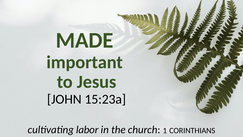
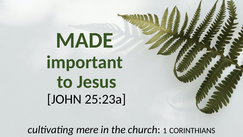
15:23a: 15:23a -> 25:23a
labor: labor -> mere
